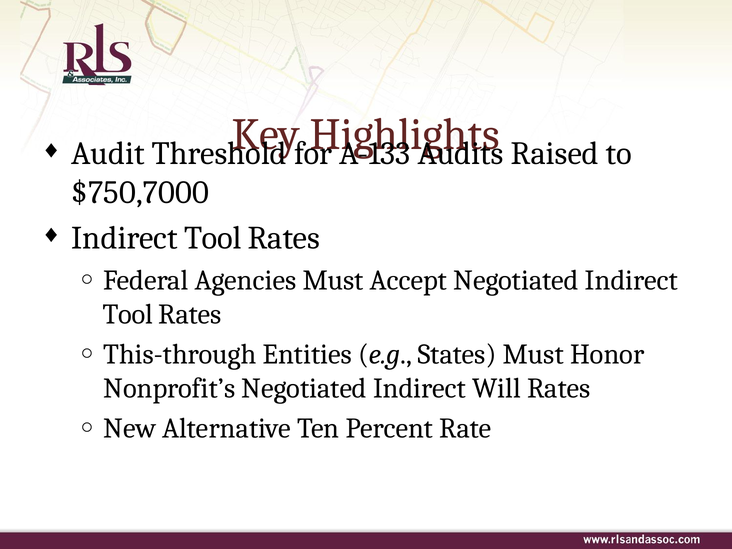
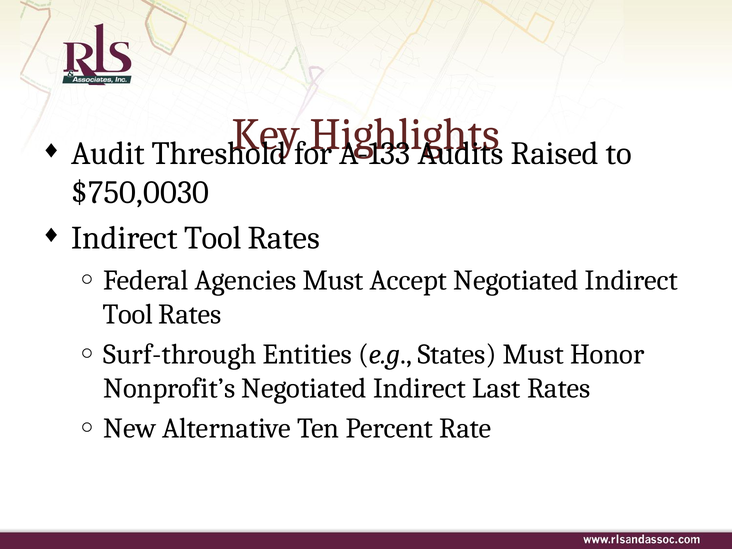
$750,7000: $750,7000 -> $750,0030
This-through: This-through -> Surf-through
Will: Will -> Last
